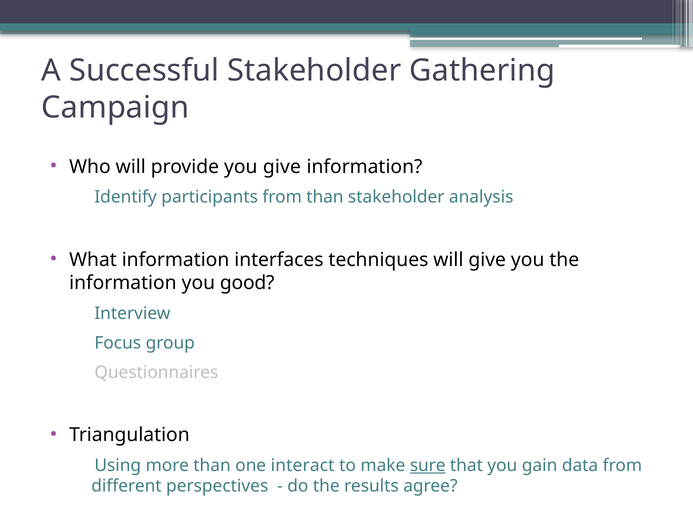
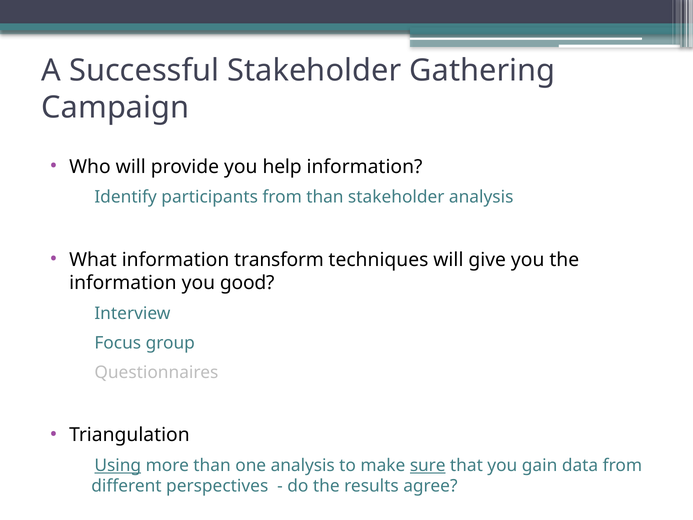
you give: give -> help
interfaces: interfaces -> transform
Using underline: none -> present
one interact: interact -> analysis
